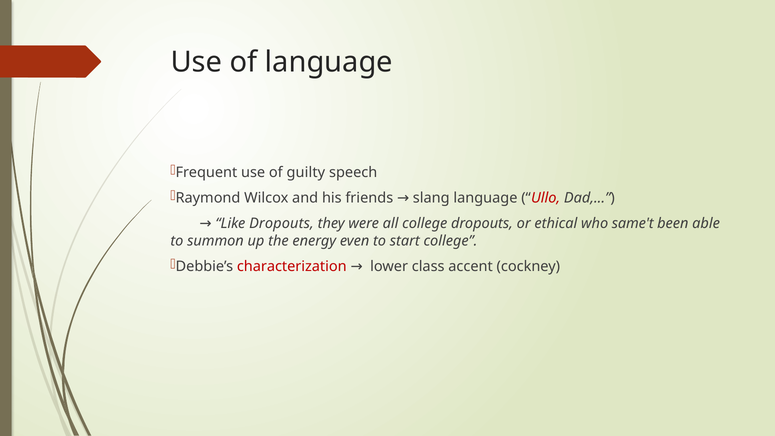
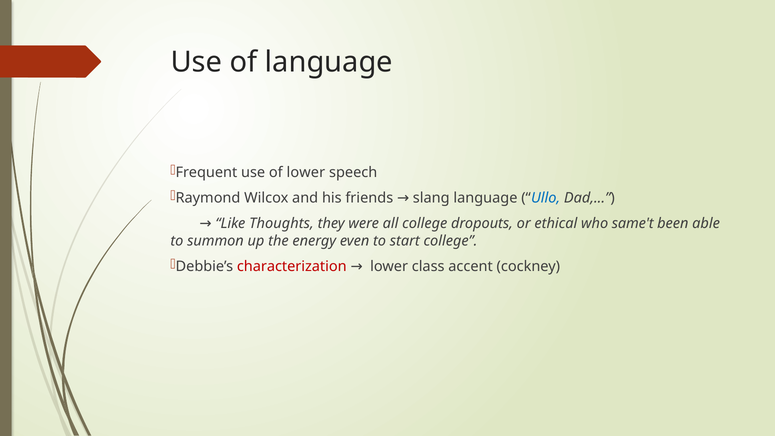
of guilty: guilty -> lower
Ullo colour: red -> blue
Like Dropouts: Dropouts -> Thoughts
